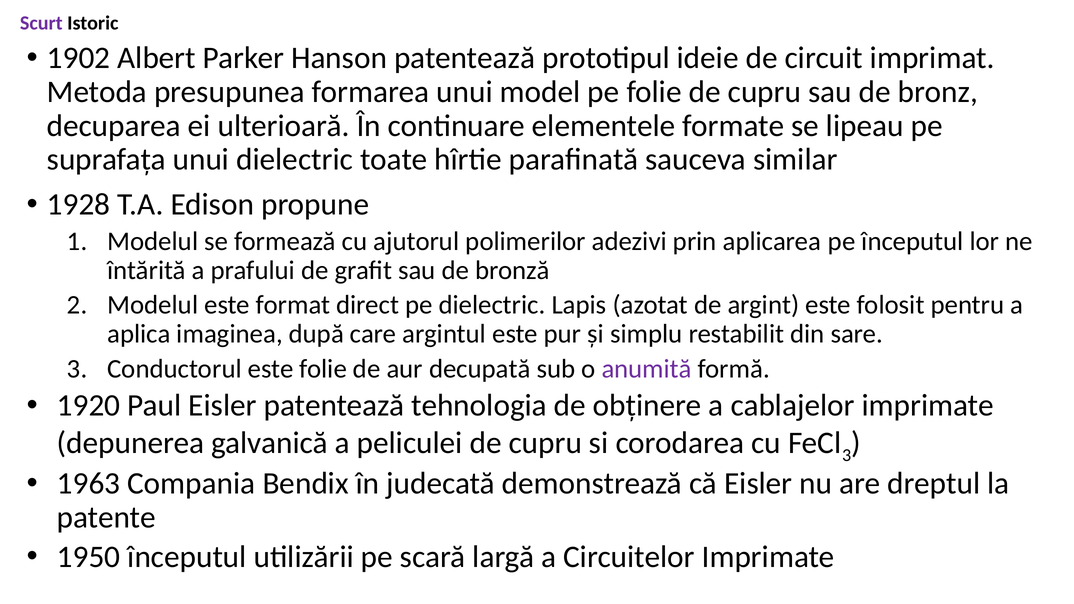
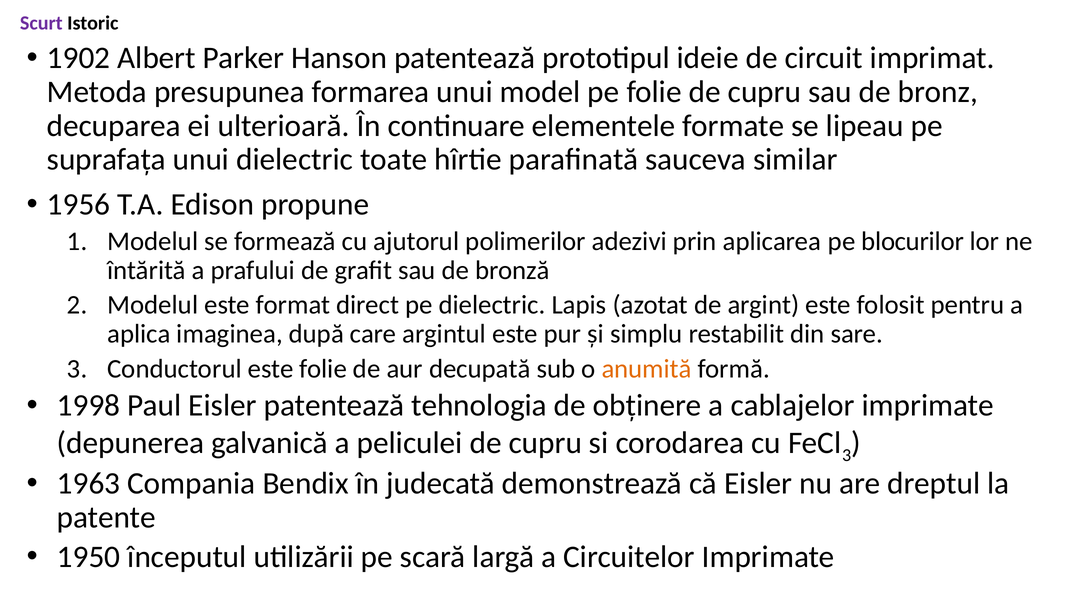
1928: 1928 -> 1956
pe începutul: începutul -> blocurilor
anumită colour: purple -> orange
1920: 1920 -> 1998
